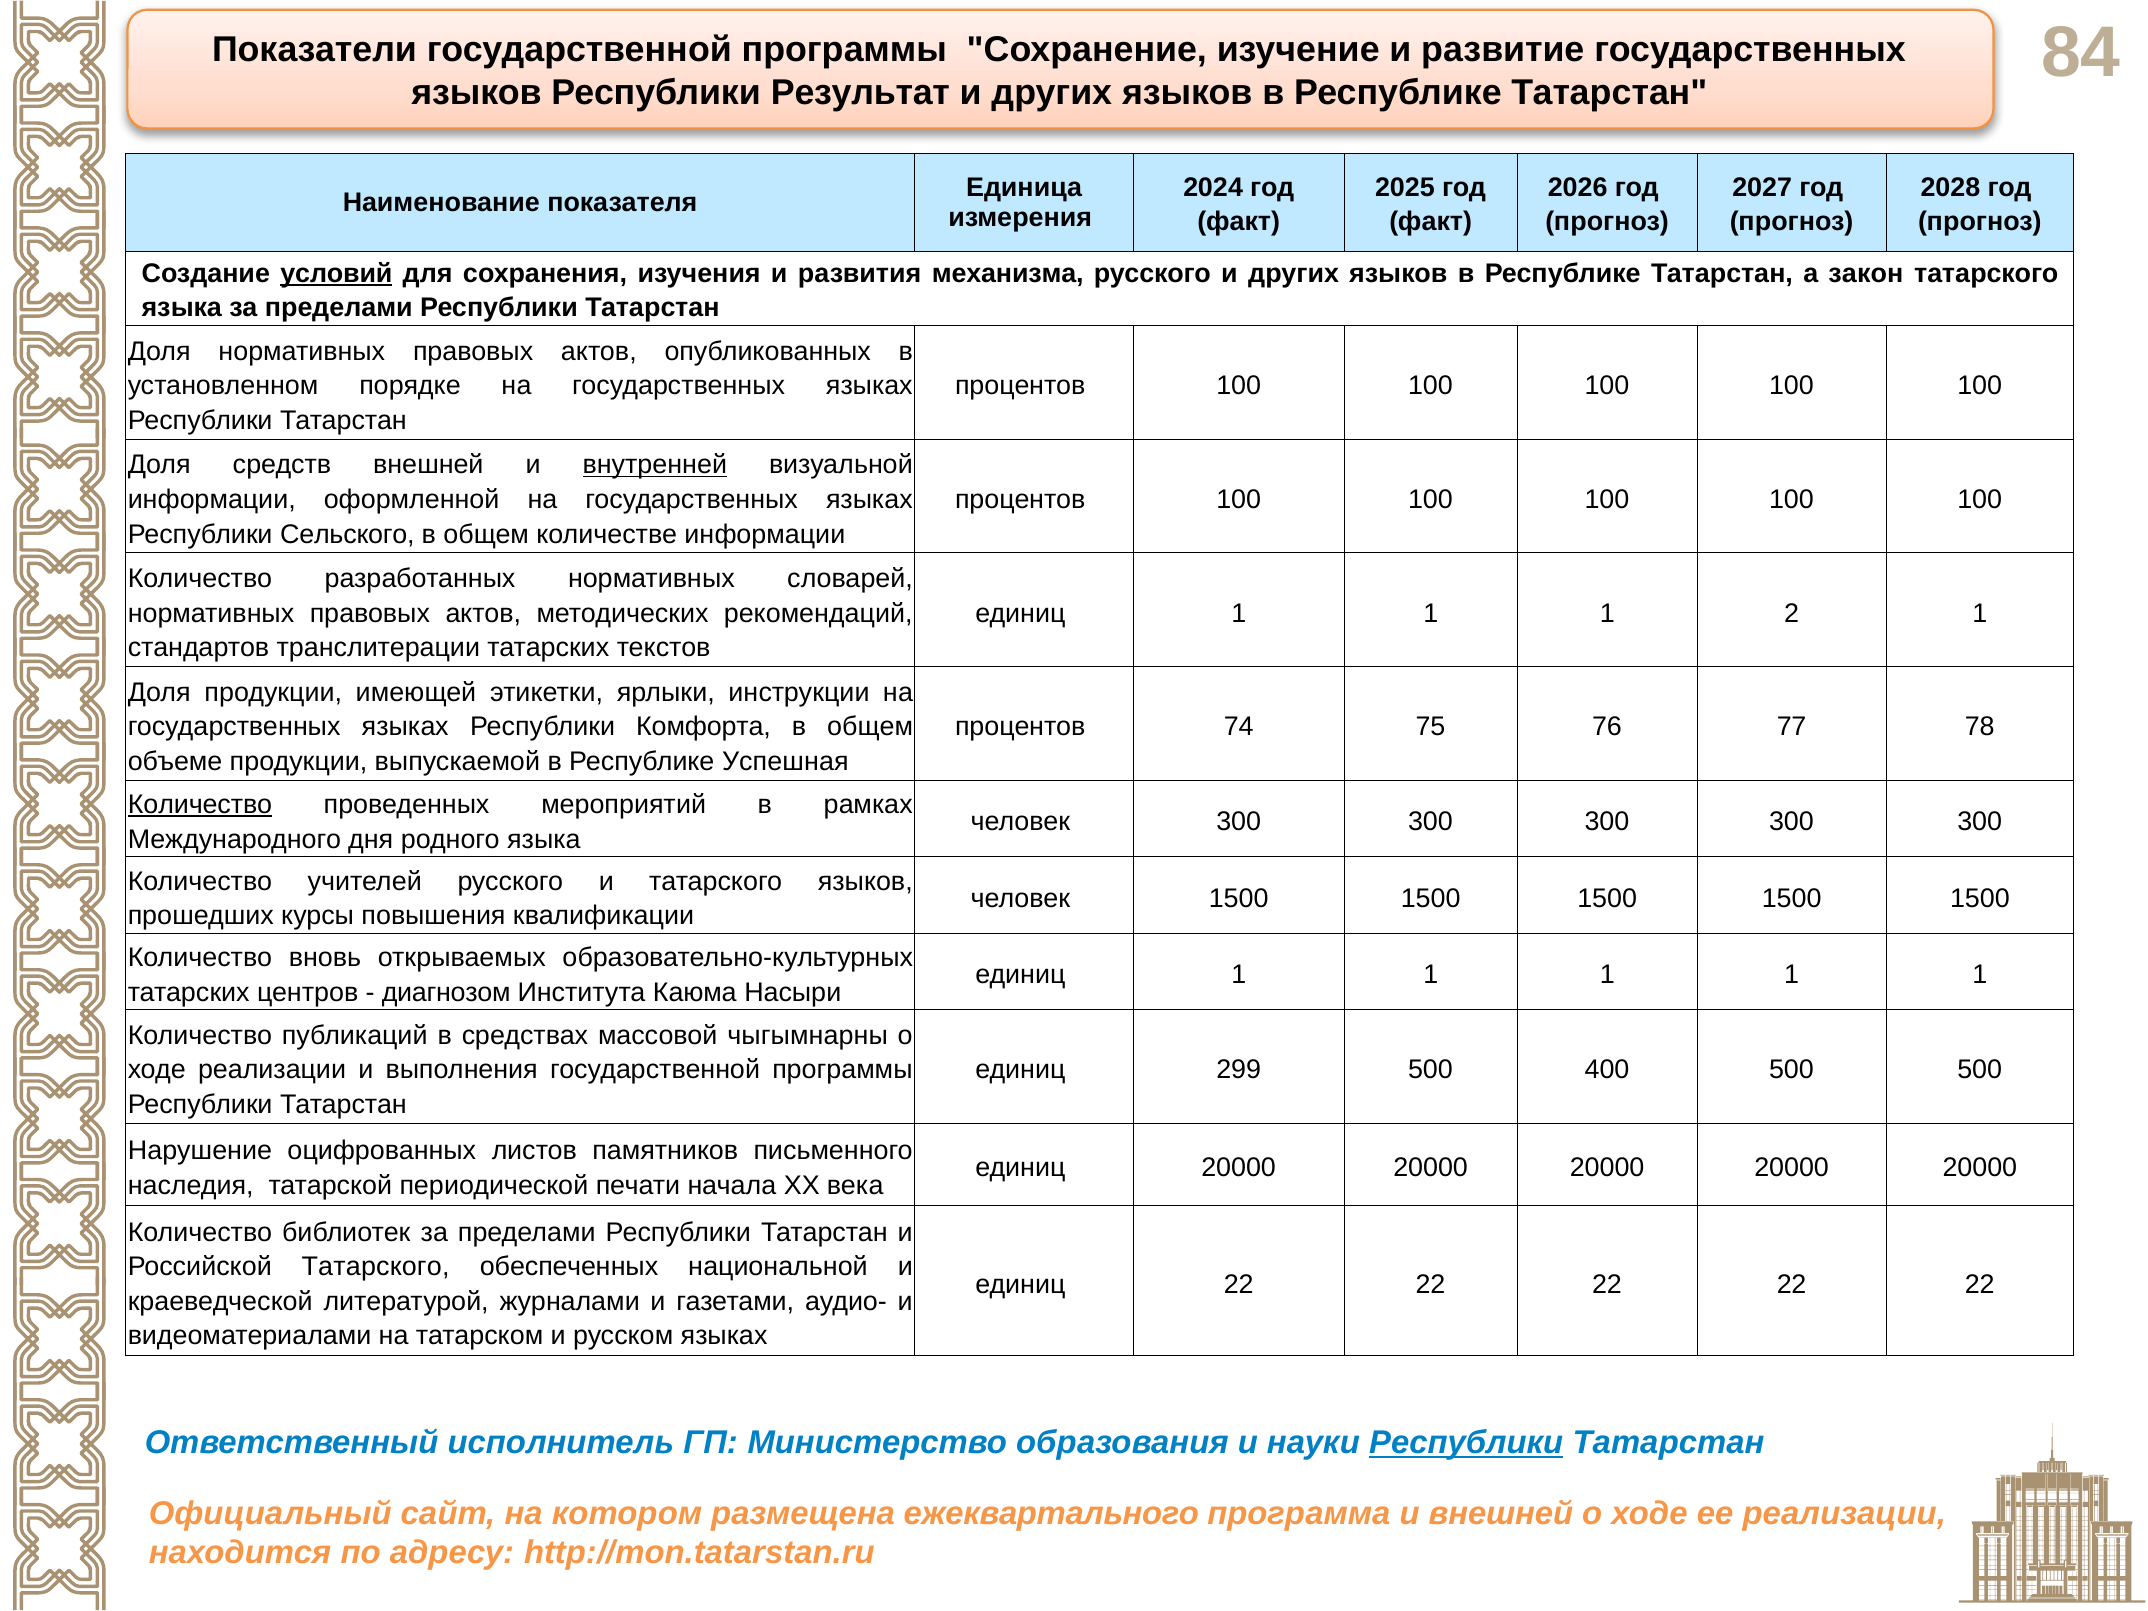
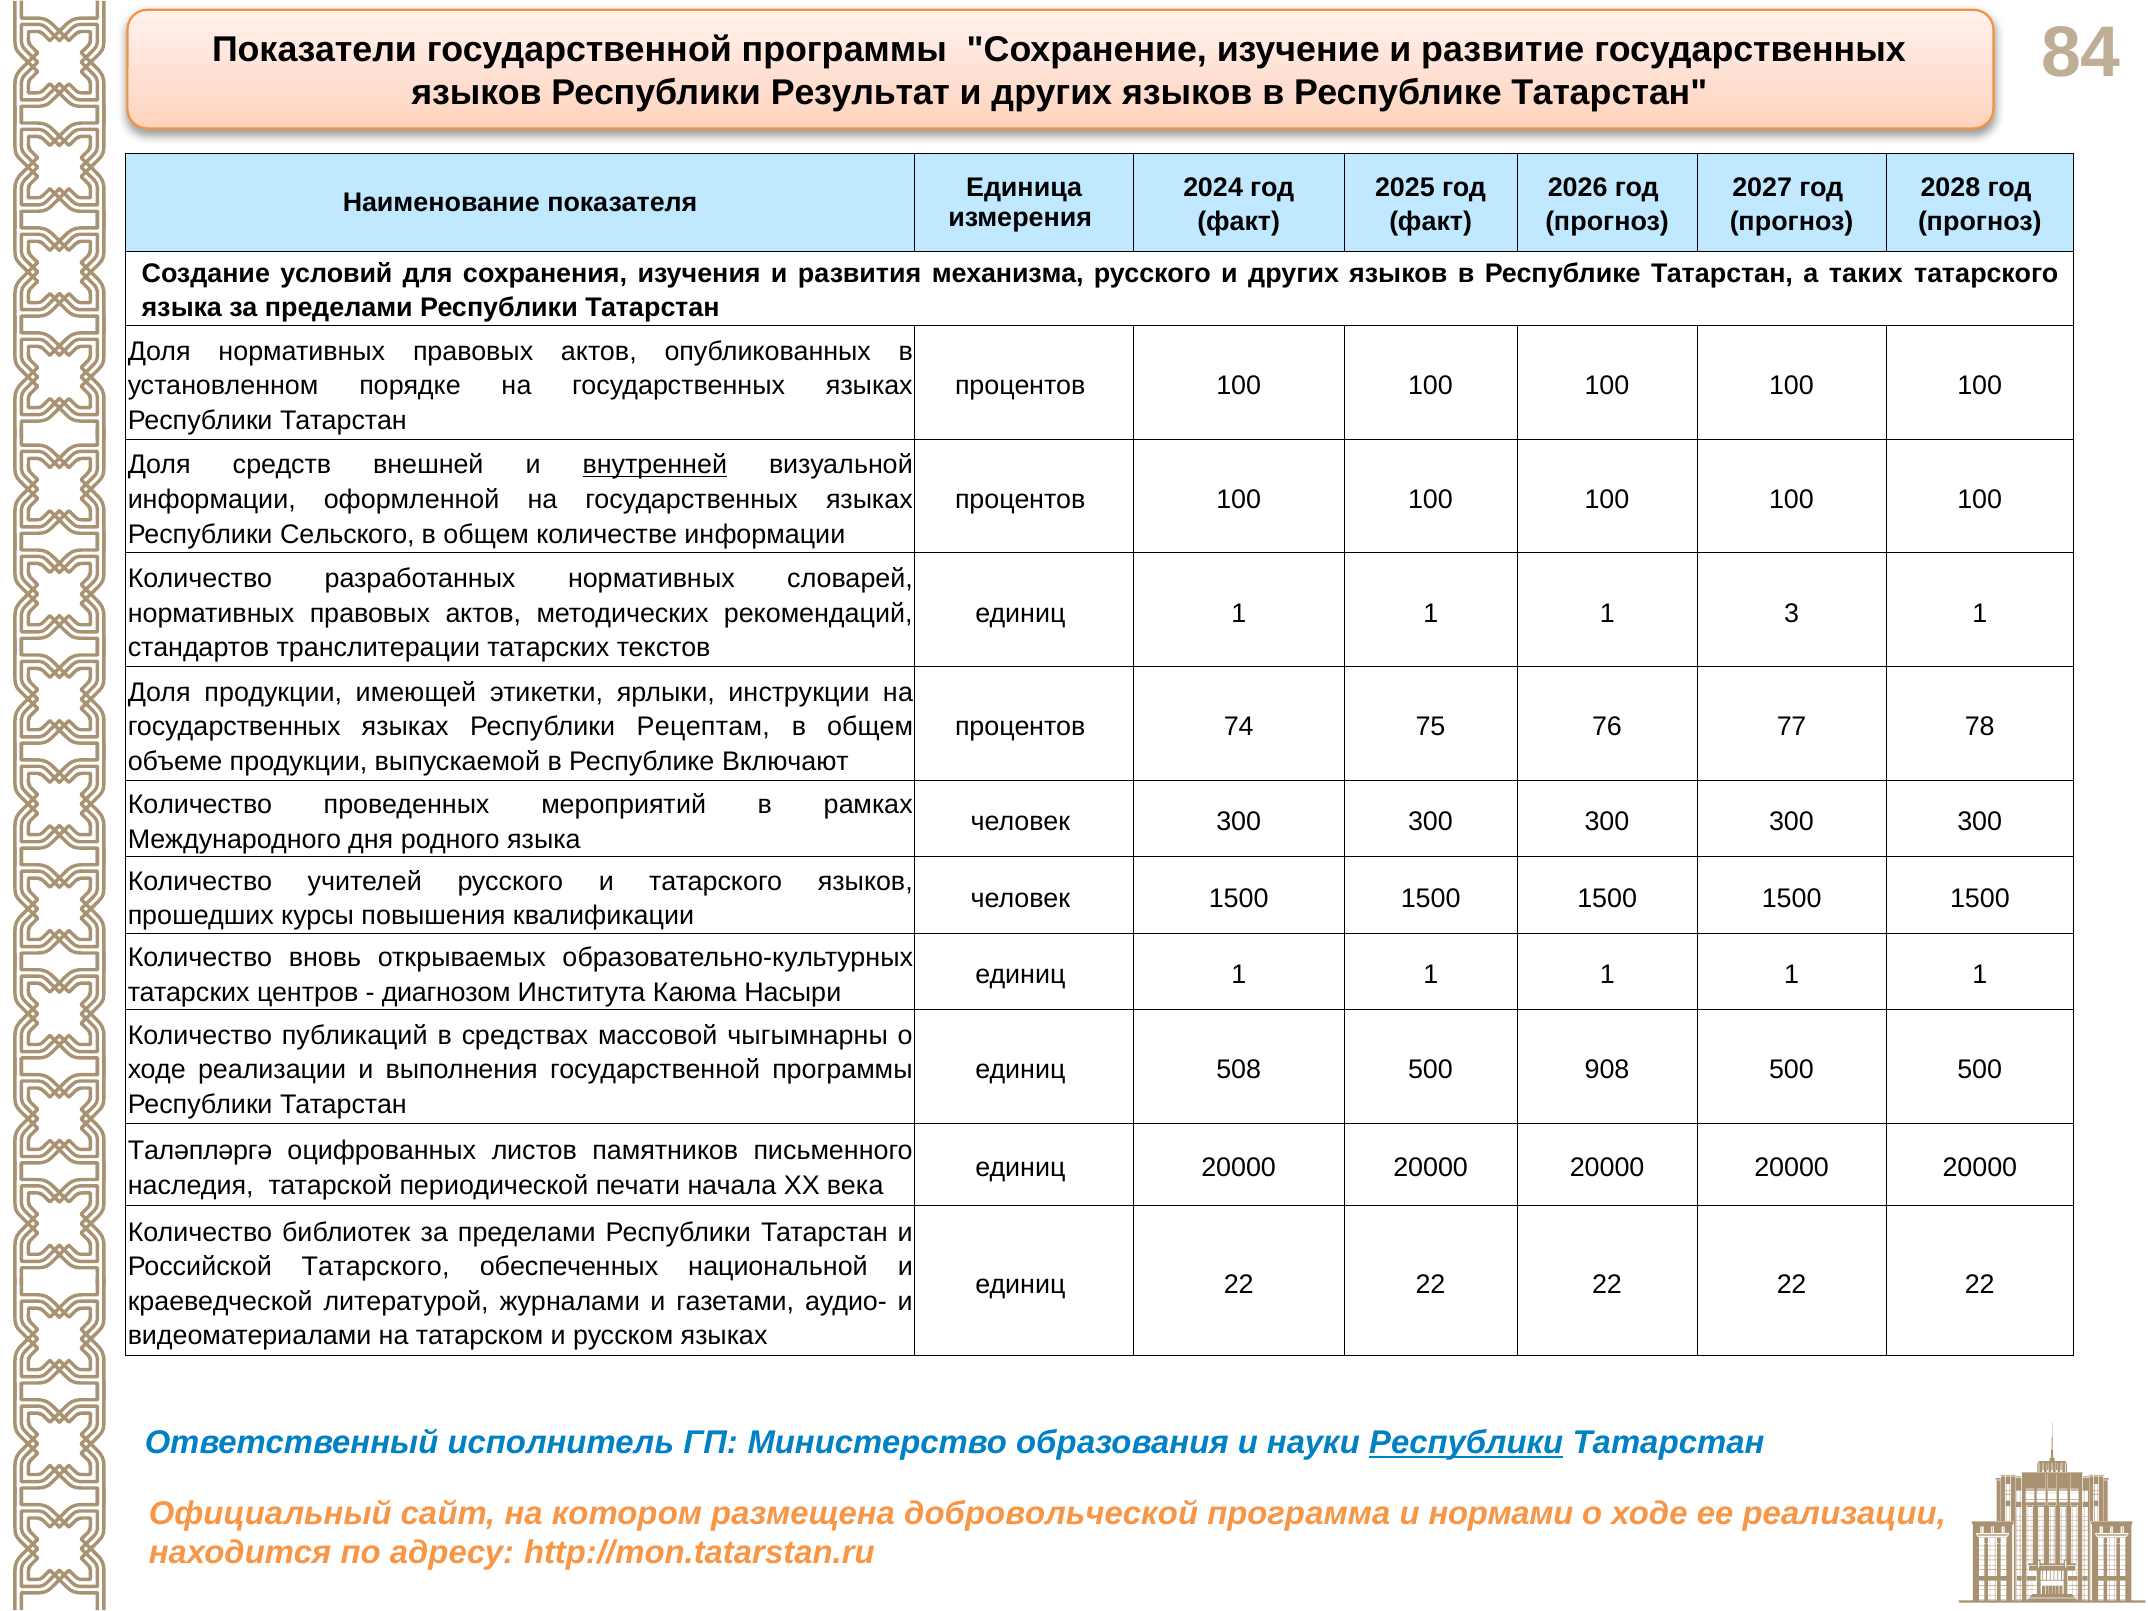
условий underline: present -> none
закон: закон -> таких
2: 2 -> 3
Комфорта: Комфорта -> Рецептам
Успешная: Успешная -> Включают
Количество at (200, 805) underline: present -> none
299: 299 -> 508
400: 400 -> 908
Нарушение: Нарушение -> Таләпләргә
ежеквартального: ежеквартального -> добровольческой
и внешней: внешней -> нормами
